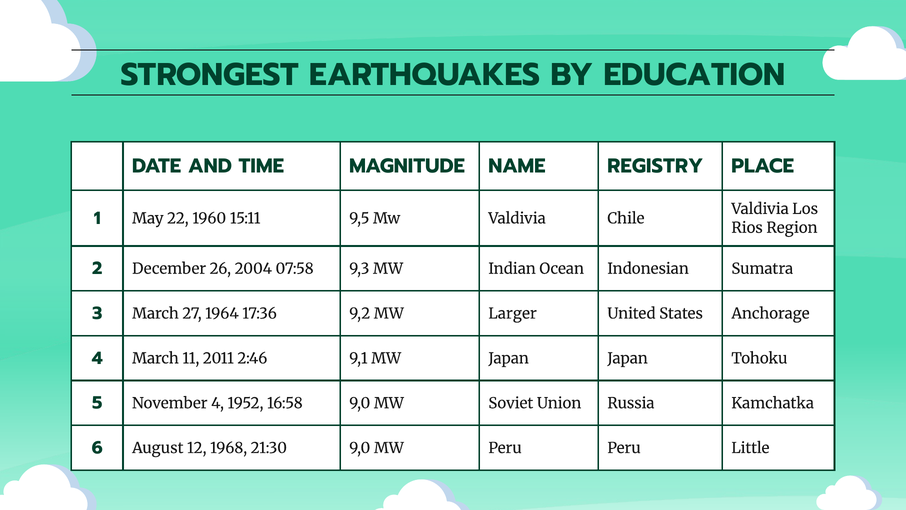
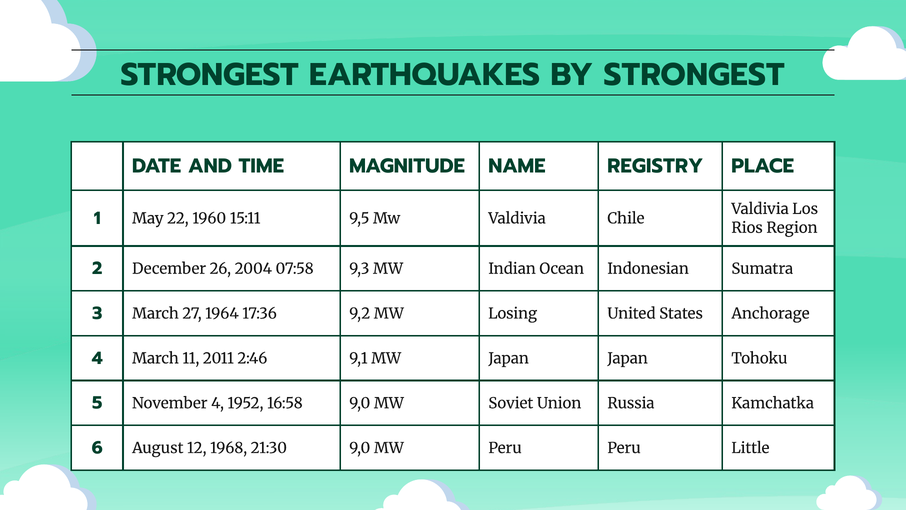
BY EDUCATION: EDUCATION -> STRONGEST
Larger: Larger -> Losing
